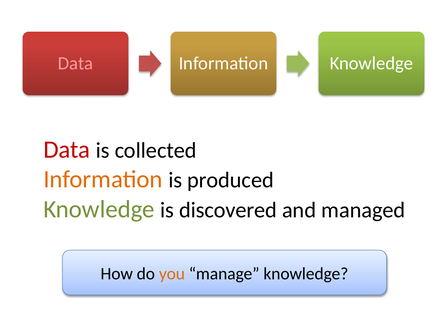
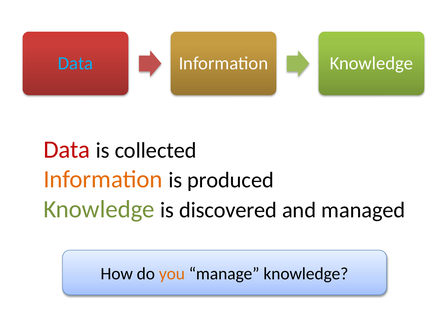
Data at (76, 63) colour: pink -> light blue
